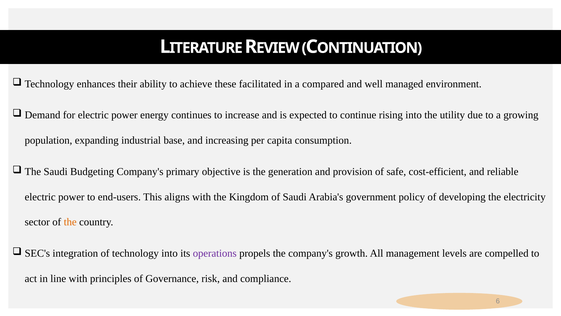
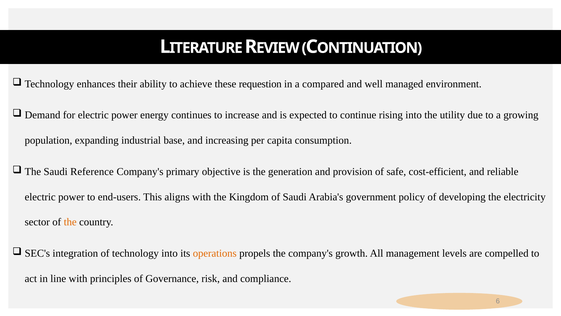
facilitated: facilitated -> requestion
Budgeting: Budgeting -> Reference
operations colour: purple -> orange
